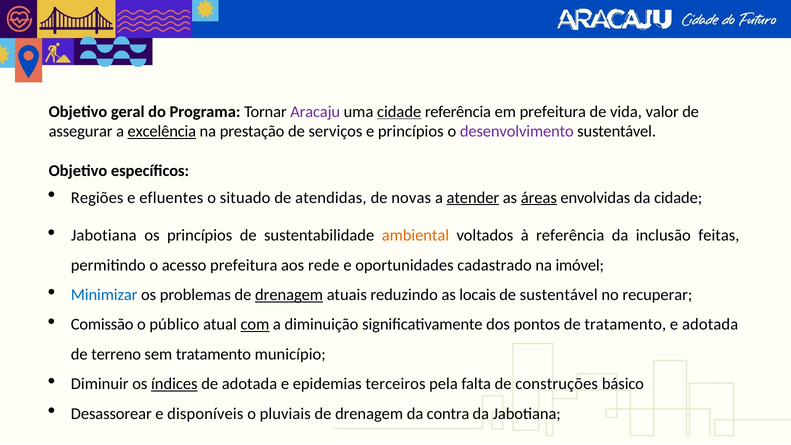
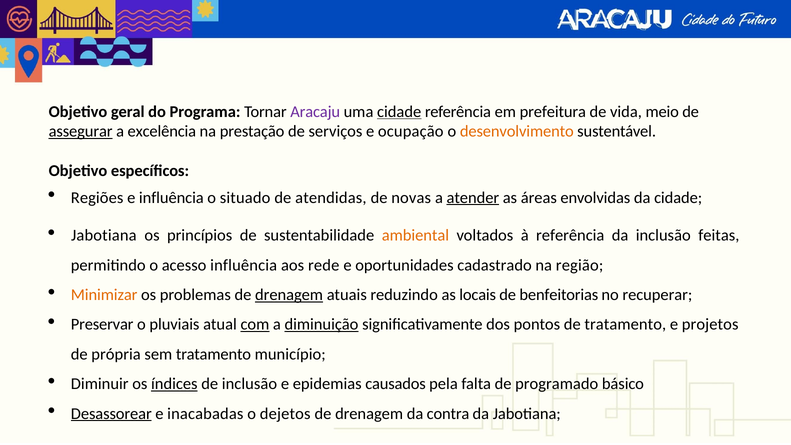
valor: valor -> meio
assegurar underline: none -> present
excelência underline: present -> none
e princípios: princípios -> ocupação
desenvolvimento colour: purple -> orange
e efluentes: efluentes -> influência
áreas underline: present -> none
acesso prefeitura: prefeitura -> influência
imóvel: imóvel -> região
Minimizar colour: blue -> orange
de sustentável: sustentável -> benfeitorias
Comissão: Comissão -> Preservar
público: público -> pluviais
diminuição underline: none -> present
e adotada: adotada -> projetos
terreno: terreno -> própria
de adotada: adotada -> inclusão
terceiros: terceiros -> causados
construções: construções -> programado
Desassorear underline: none -> present
disponíveis: disponíveis -> inacabadas
pluviais: pluviais -> dejetos
